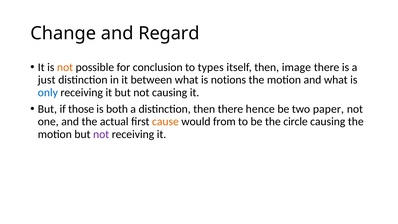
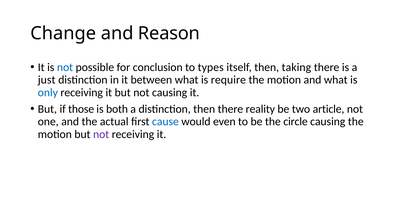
Regard: Regard -> Reason
not at (65, 67) colour: orange -> blue
image: image -> taking
notions: notions -> require
hence: hence -> reality
paper: paper -> article
cause colour: orange -> blue
from: from -> even
